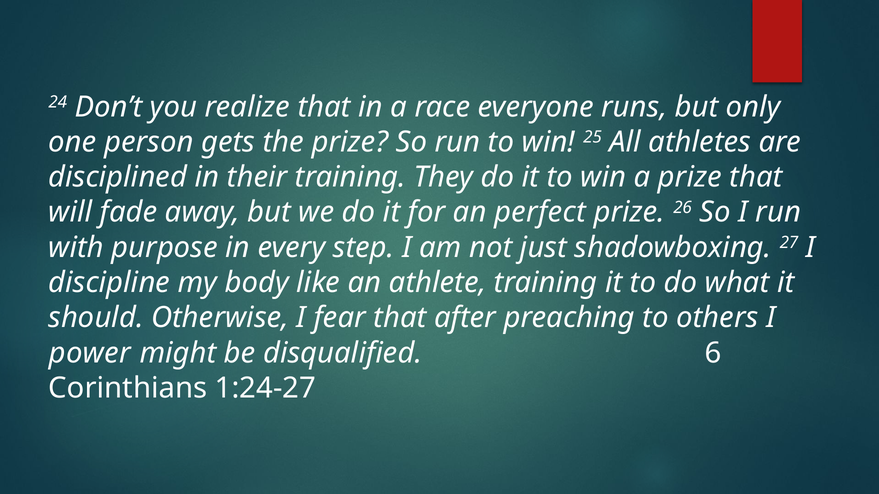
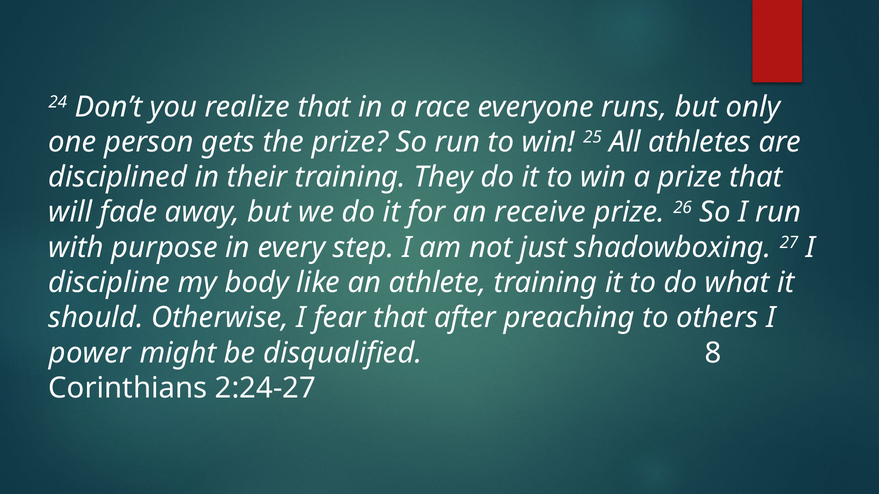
perfect: perfect -> receive
6: 6 -> 8
1:24-27: 1:24-27 -> 2:24-27
